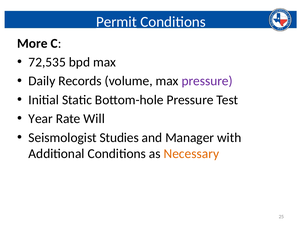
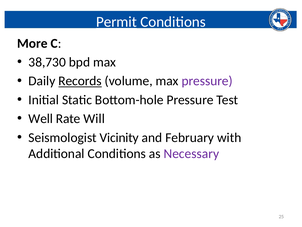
72,535: 72,535 -> 38,730
Records underline: none -> present
Year: Year -> Well
Studies: Studies -> Vicinity
Manager: Manager -> February
Necessary colour: orange -> purple
